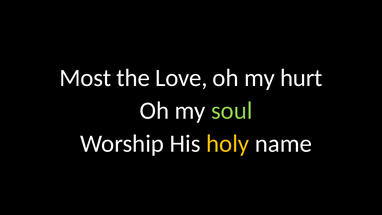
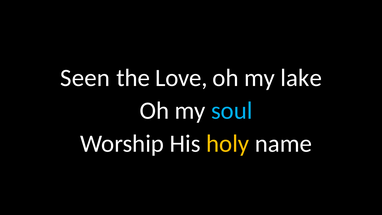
Most: Most -> Seen
hurt: hurt -> lake
soul colour: light green -> light blue
